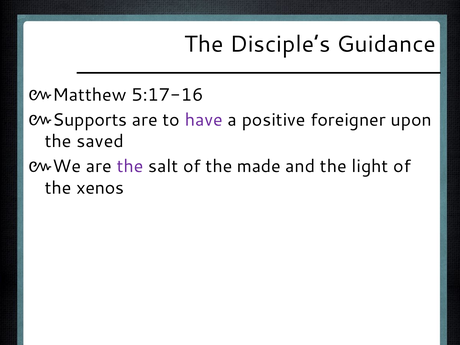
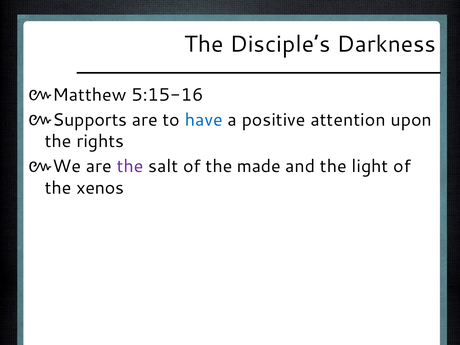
Guidance: Guidance -> Darkness
5:17-16: 5:17-16 -> 5:15-16
have colour: purple -> blue
foreigner: foreigner -> attention
saved: saved -> rights
